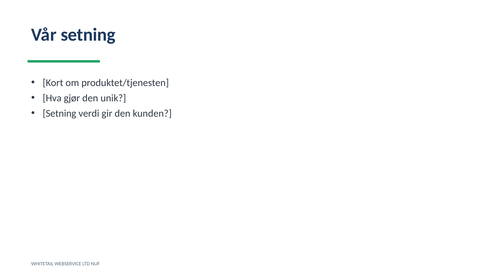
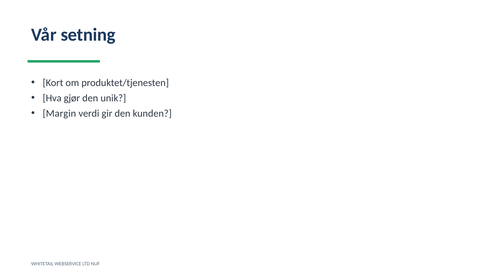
Setning at (59, 114): Setning -> Margin
